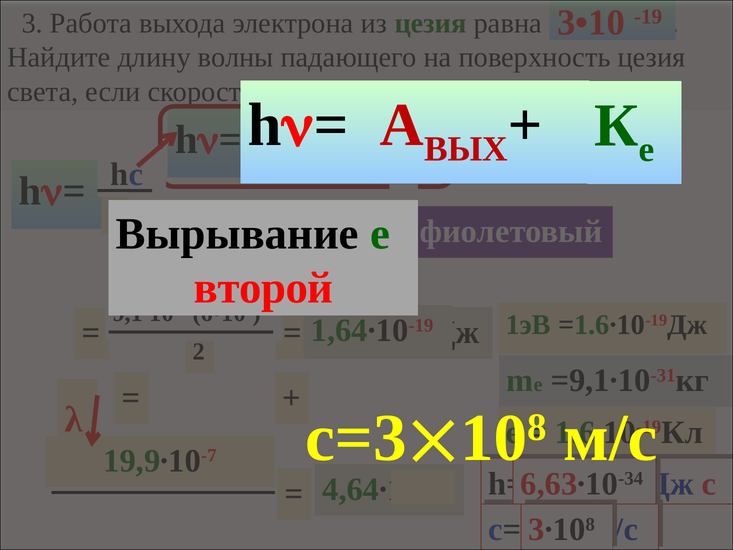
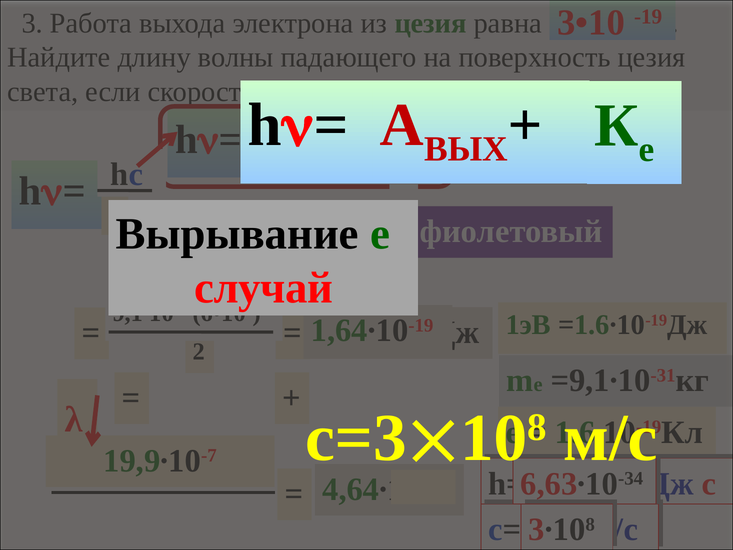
второй: второй -> случай
